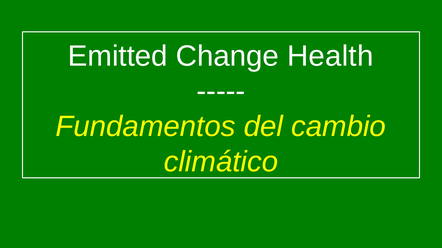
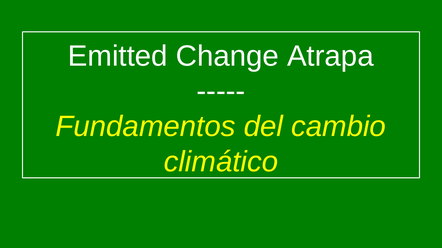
Health: Health -> Atrapa
